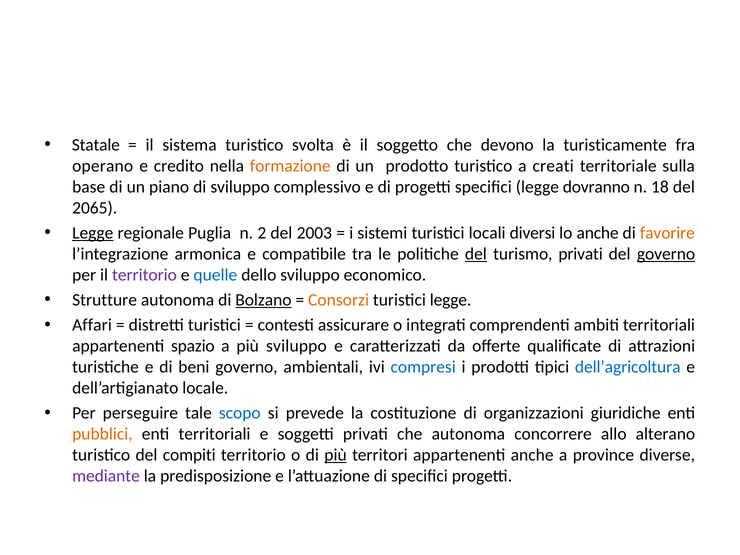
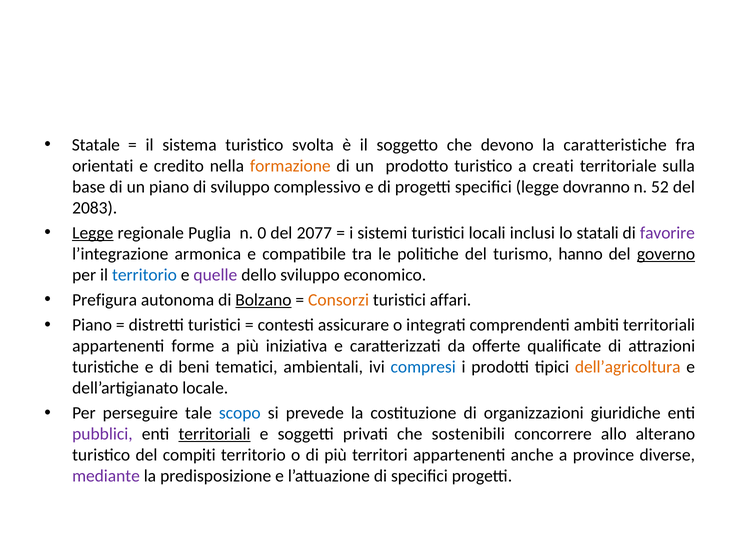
turisticamente: turisticamente -> caratteristiche
operano: operano -> orientati
18: 18 -> 52
2065: 2065 -> 2083
2: 2 -> 0
2003: 2003 -> 2077
diversi: diversi -> inclusi
lo anche: anche -> statali
favorire colour: orange -> purple
del at (476, 254) underline: present -> none
turismo privati: privati -> hanno
territorio at (144, 275) colour: purple -> blue
quelle colour: blue -> purple
Strutture: Strutture -> Prefigura
turistici legge: legge -> affari
Affari at (92, 325): Affari -> Piano
spazio: spazio -> forme
più sviluppo: sviluppo -> iniziativa
beni governo: governo -> tematici
dell’agricoltura colour: blue -> orange
pubblici colour: orange -> purple
territoriali at (215, 434) underline: none -> present
che autonoma: autonoma -> sostenibili
più at (336, 455) underline: present -> none
